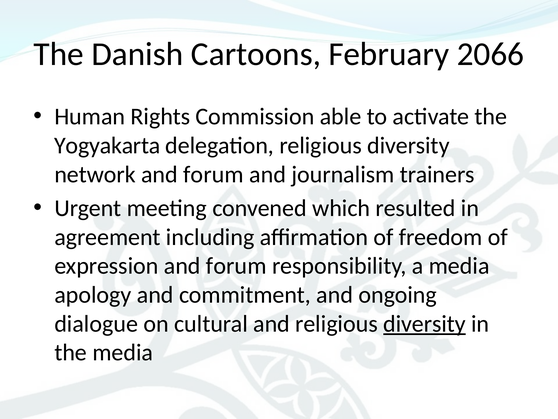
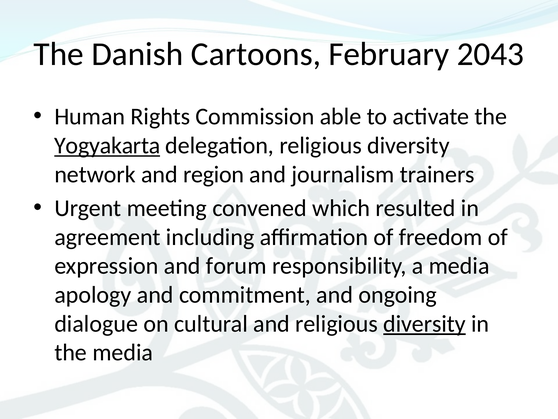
2066: 2066 -> 2043
Yogyakarta underline: none -> present
network and forum: forum -> region
